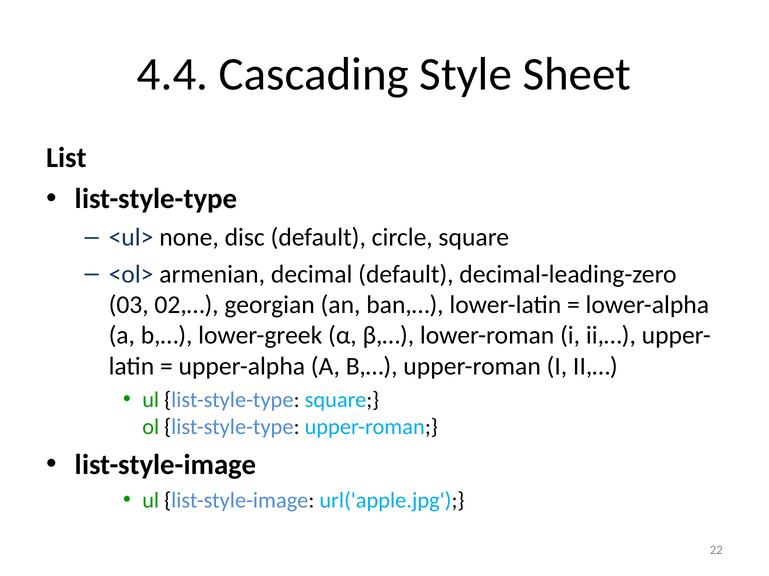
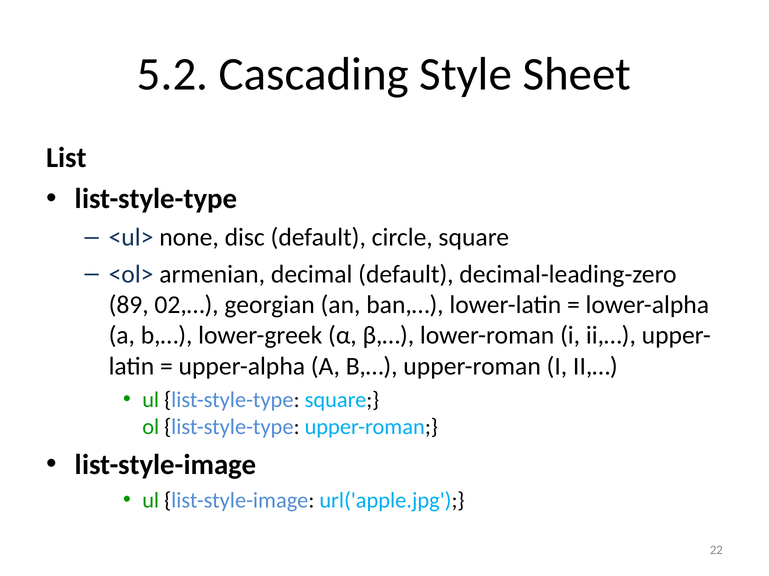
4.4: 4.4 -> 5.2
03: 03 -> 89
